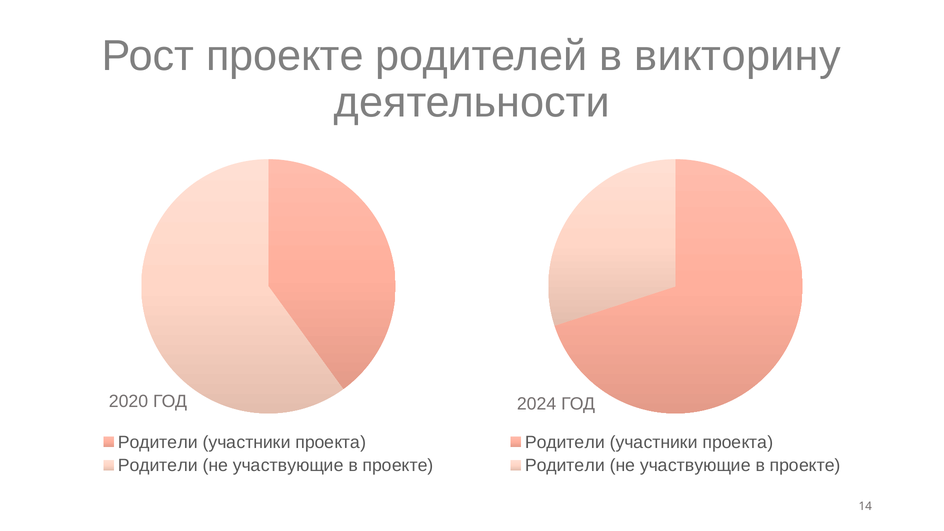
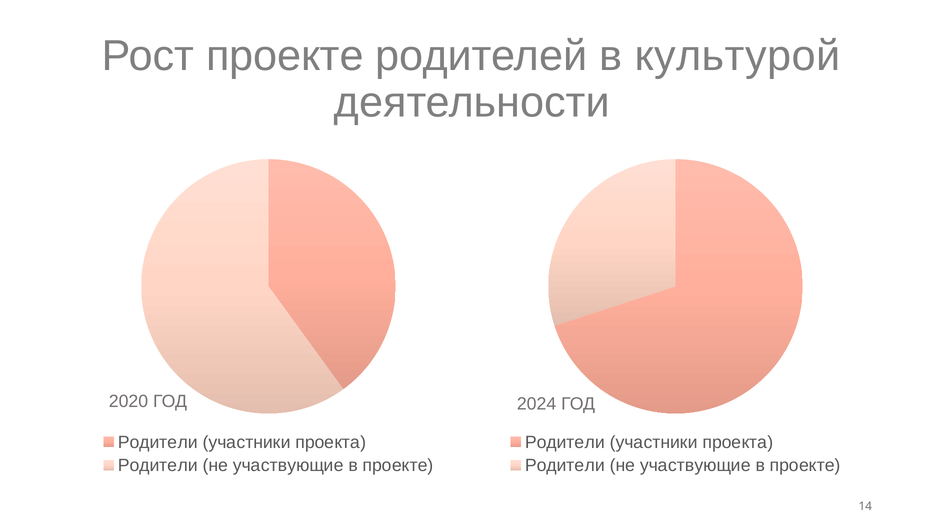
викторину: викторину -> культурой
